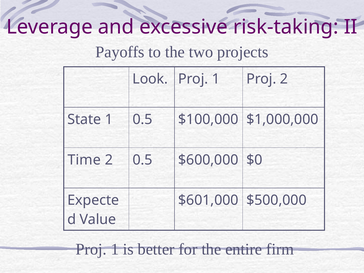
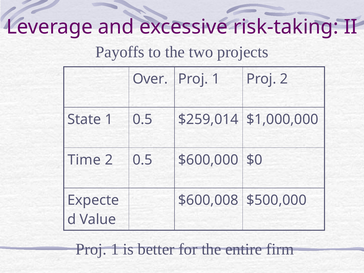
Look: Look -> Over
$100,000: $100,000 -> $259,014
$601,000: $601,000 -> $600,008
